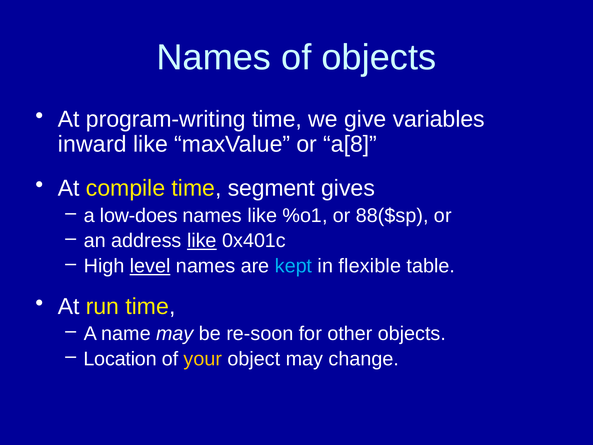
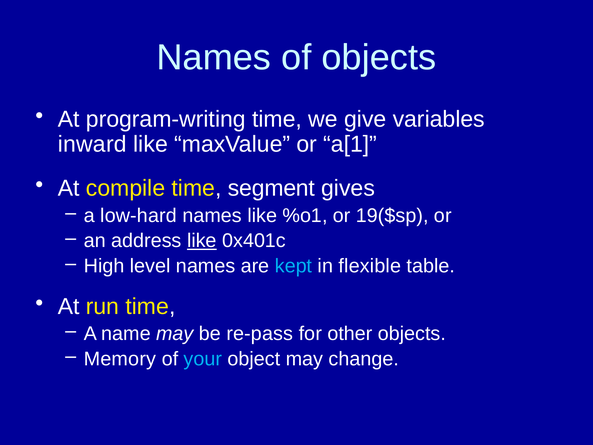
a[8: a[8 -> a[1
low-does: low-does -> low-hard
88($sp: 88($sp -> 19($sp
level underline: present -> none
re-soon: re-soon -> re-pass
Location: Location -> Memory
your colour: yellow -> light blue
